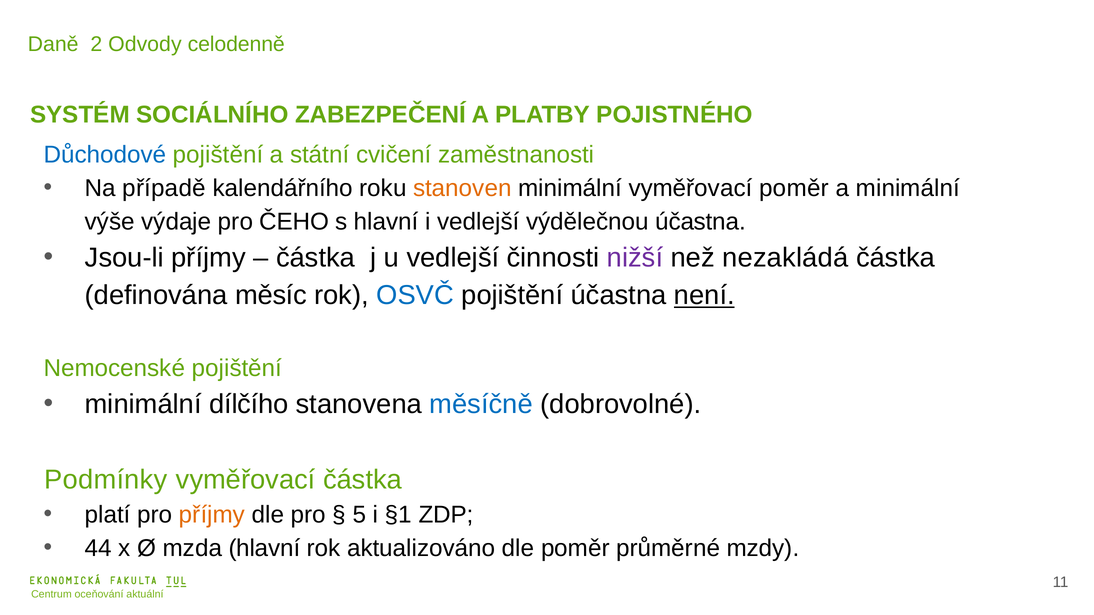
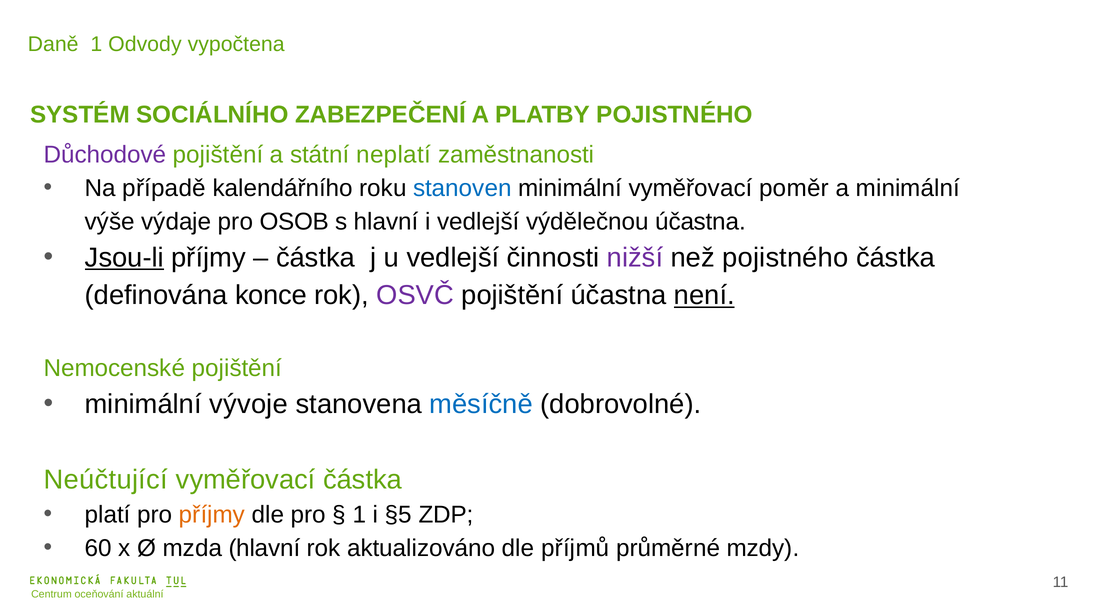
Daně 2: 2 -> 1
celodenně: celodenně -> vypočtena
Důchodové colour: blue -> purple
cvičení: cvičení -> neplatí
stanoven colour: orange -> blue
ČEHO: ČEHO -> OSOB
Jsou-li underline: none -> present
než nezakládá: nezakládá -> pojistného
měsíc: měsíc -> konce
OSVČ colour: blue -> purple
dílčího: dílčího -> vývoje
Podmínky: Podmínky -> Neúčtující
5 at (359, 515): 5 -> 1
§1: §1 -> §5
44: 44 -> 60
dle poměr: poměr -> příjmů
